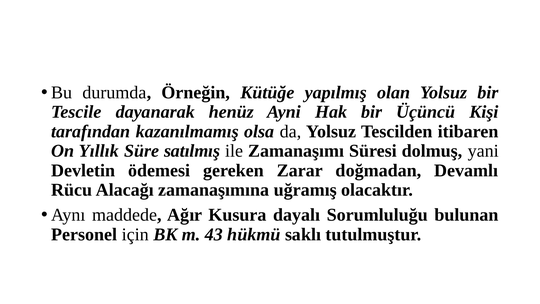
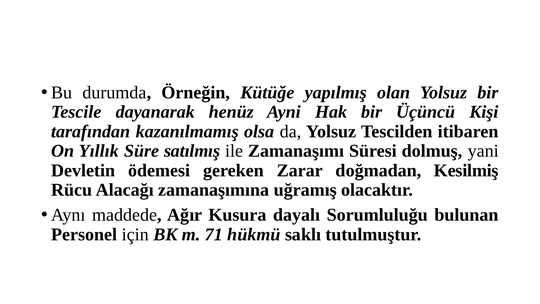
Devamlı: Devamlı -> Kesilmiş
43: 43 -> 71
